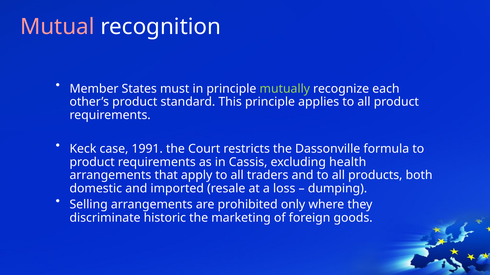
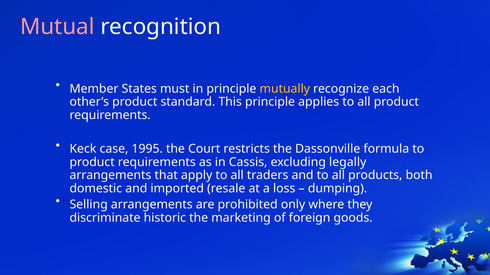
mutually colour: light green -> yellow
1991: 1991 -> 1995
health: health -> legally
